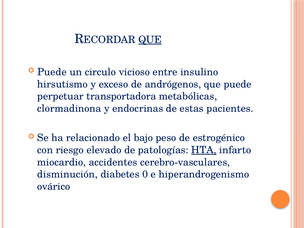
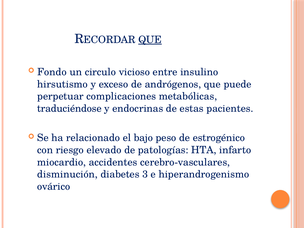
Puede at (52, 72): Puede -> Fondo
transportadora: transportadora -> complicaciones
clormadinona: clormadinona -> traduciéndose
HTA underline: present -> none
0: 0 -> 3
